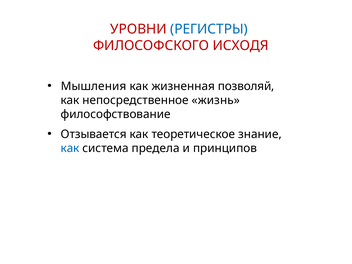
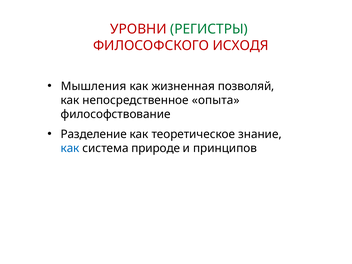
РЕГИСТРЫ colour: blue -> green
жизнь: жизнь -> опыта
Отзывается: Отзывается -> Разделение
предела: предела -> природе
